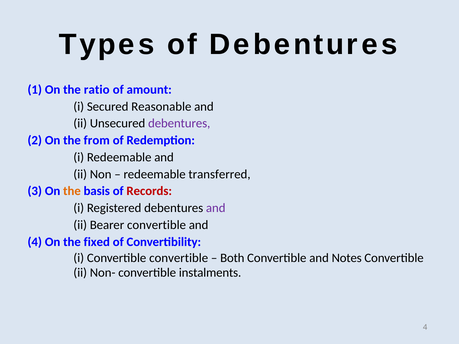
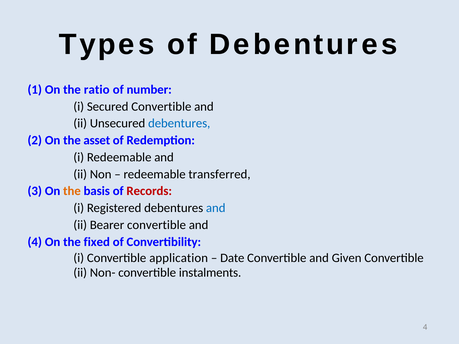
amount: amount -> number
Reasonable at (161, 107): Reasonable -> Convertible
debentures at (179, 124) colour: purple -> blue
from: from -> asset
and at (216, 208) colour: purple -> blue
convertible at (179, 258): convertible -> application
Both: Both -> Date
Notes: Notes -> Given
